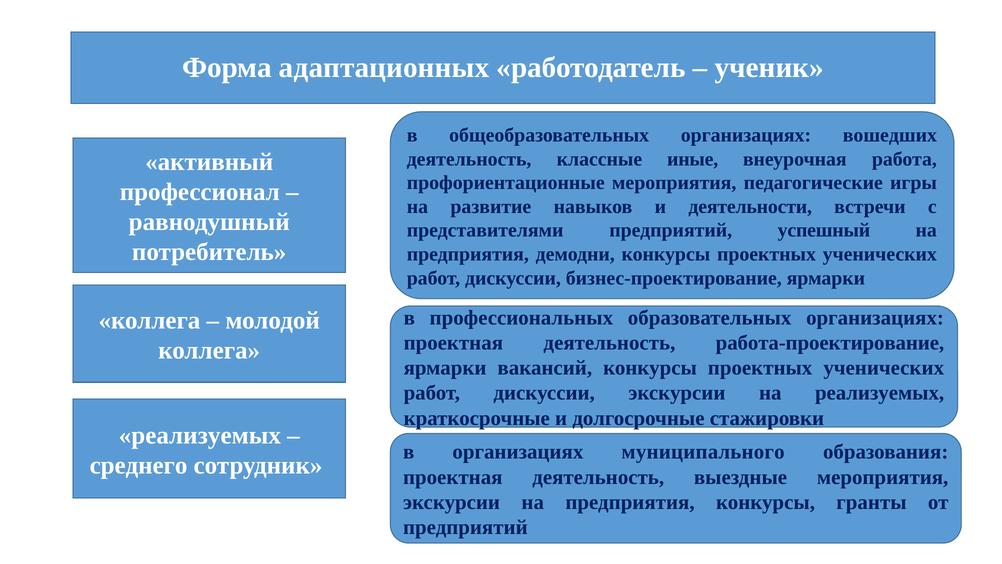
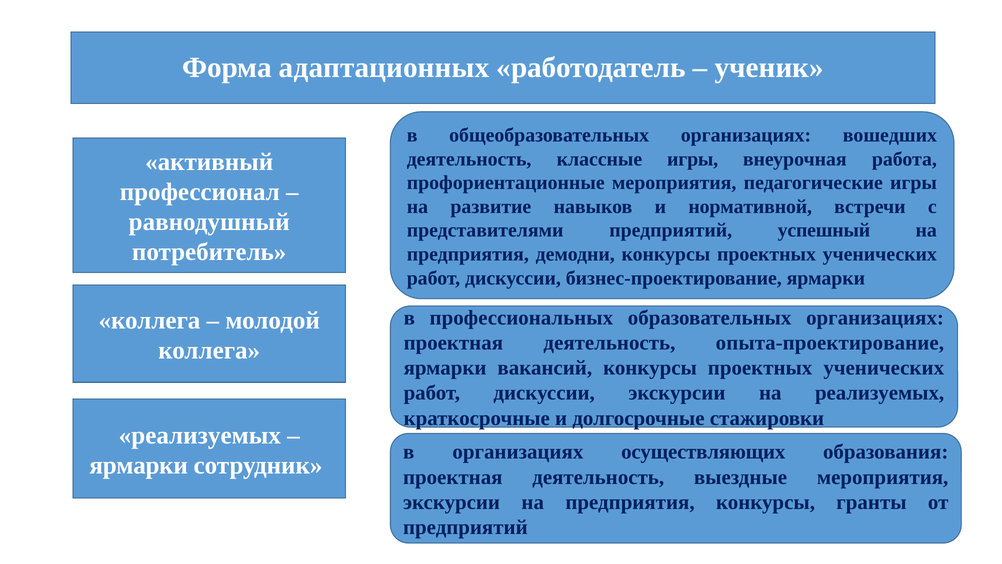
классные иные: иные -> игры
деятельности: деятельности -> нормативной
работа-проектирование: работа-проектирование -> опыта-проектирование
муниципального: муниципального -> осуществляющих
среднего at (139, 465): среднего -> ярмарки
